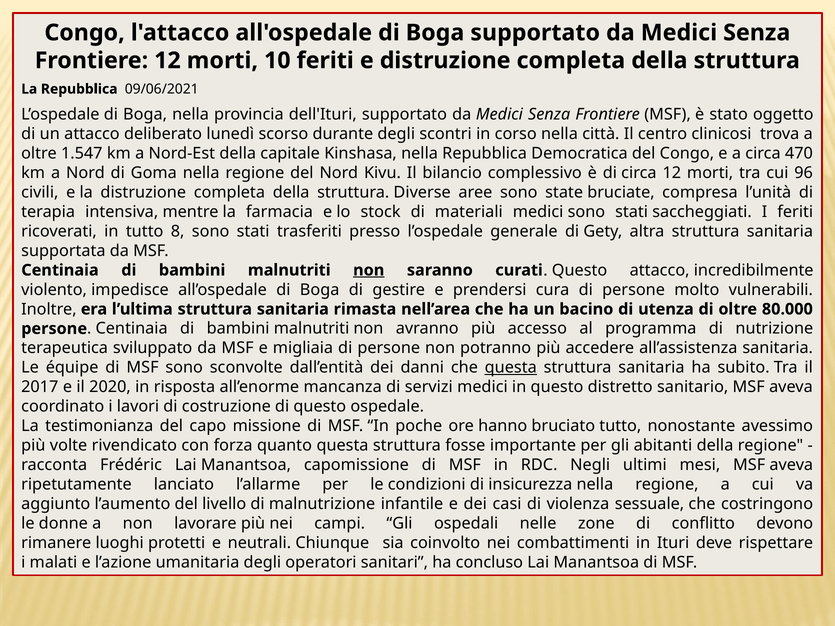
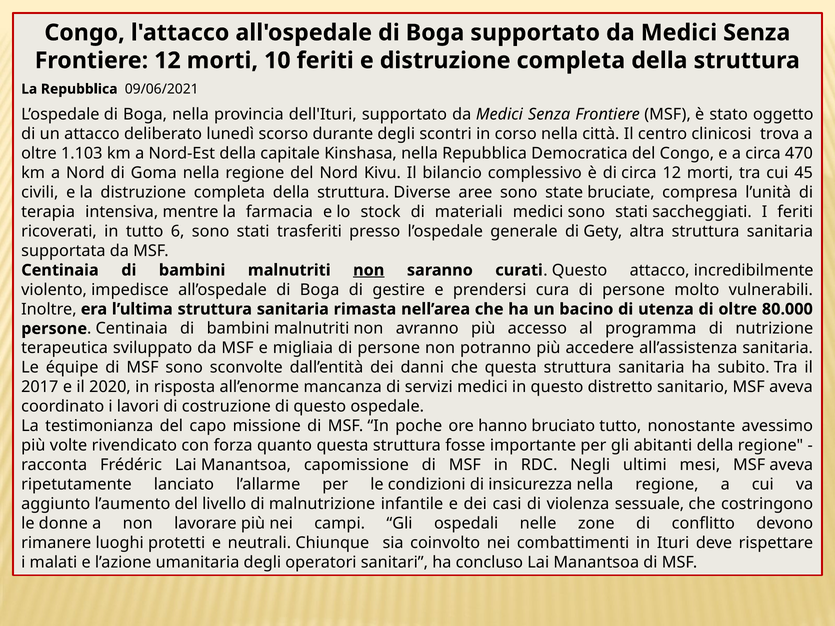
1.547: 1.547 -> 1.103
96: 96 -> 45
8: 8 -> 6
questa at (511, 368) underline: present -> none
